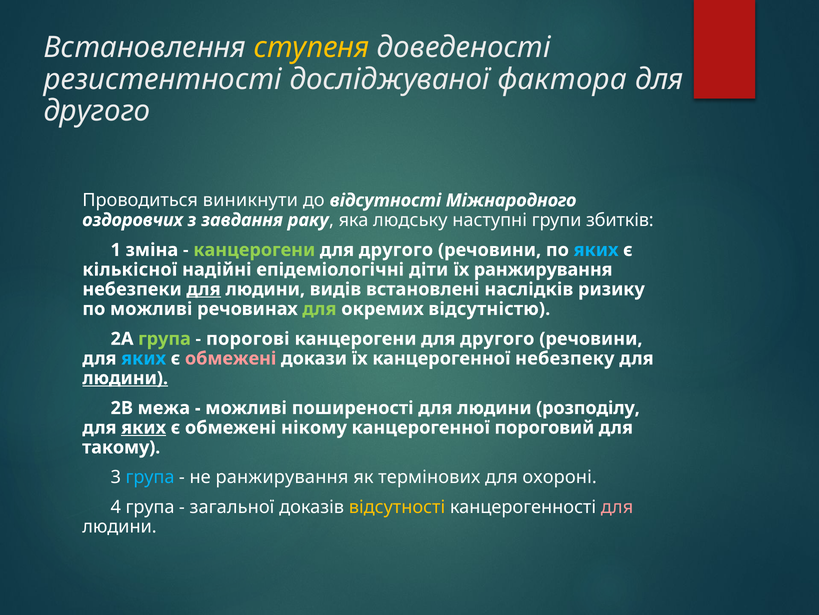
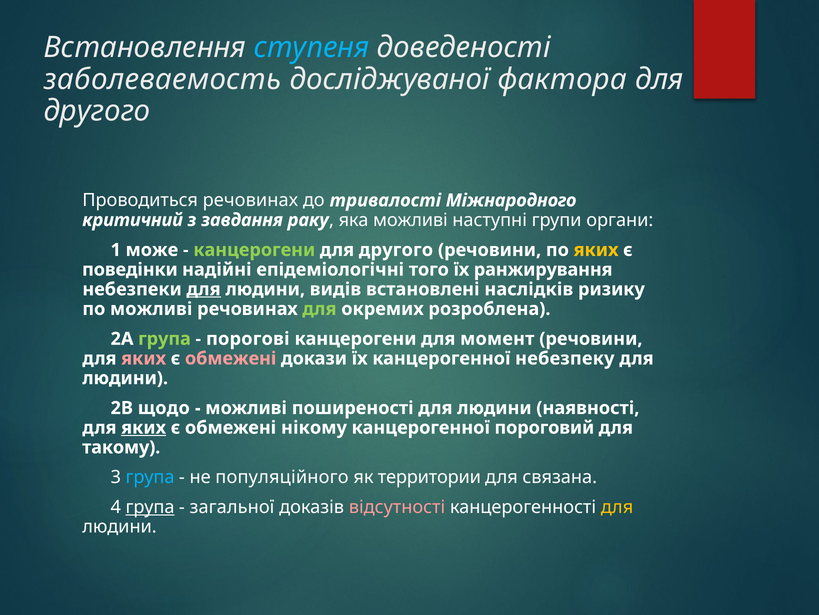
ступеня colour: yellow -> light blue
резистентності: резистентності -> заболеваемость
Проводиться виникнути: виникнути -> речовинах
до відсутності: відсутності -> тривалості
оздоровчих: оздоровчих -> критичний
яка людську: людську -> можливі
збитків: збитків -> органи
зміна: зміна -> може
яких at (596, 250) colour: light blue -> yellow
кількісної: кількісної -> поведінки
діти: діти -> того
відсутністю: відсутністю -> розроблена
другого at (497, 338): другого -> момент
яких at (144, 358) colour: light blue -> pink
людини at (125, 378) underline: present -> none
межа: межа -> щодо
розподілу: розподілу -> наявності
не ранжирування: ранжирування -> популяційного
термінових: термінових -> территории
охороні: охороні -> связана
група at (150, 507) underline: none -> present
відсутності at (397, 507) colour: yellow -> pink
для at (617, 507) colour: pink -> yellow
